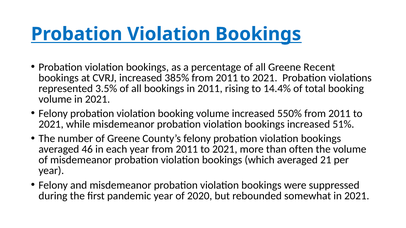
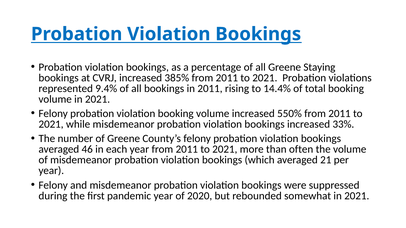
Recent: Recent -> Staying
3.5%: 3.5% -> 9.4%
51%: 51% -> 33%
